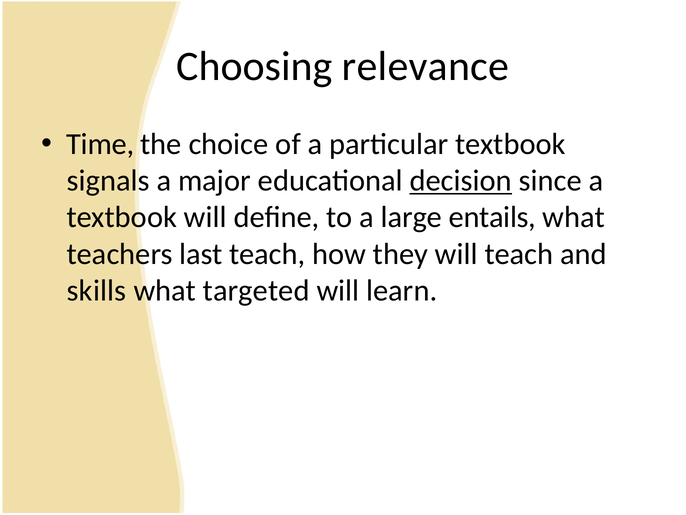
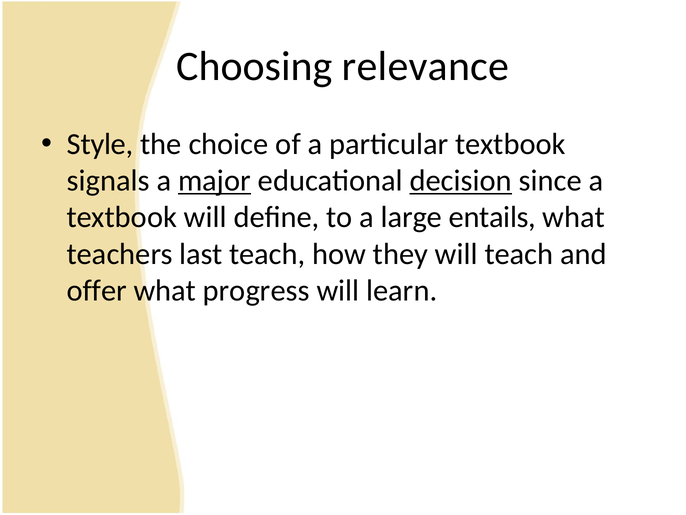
Time: Time -> Style
major underline: none -> present
skills: skills -> offer
targeted: targeted -> progress
